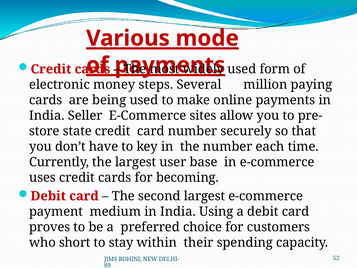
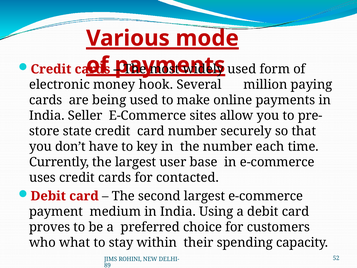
steps: steps -> hook
becoming: becoming -> contacted
short: short -> what
